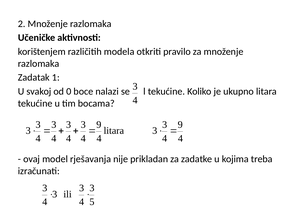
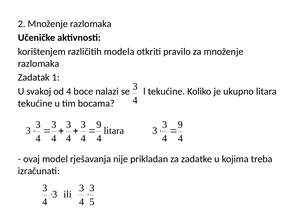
od 0: 0 -> 4
